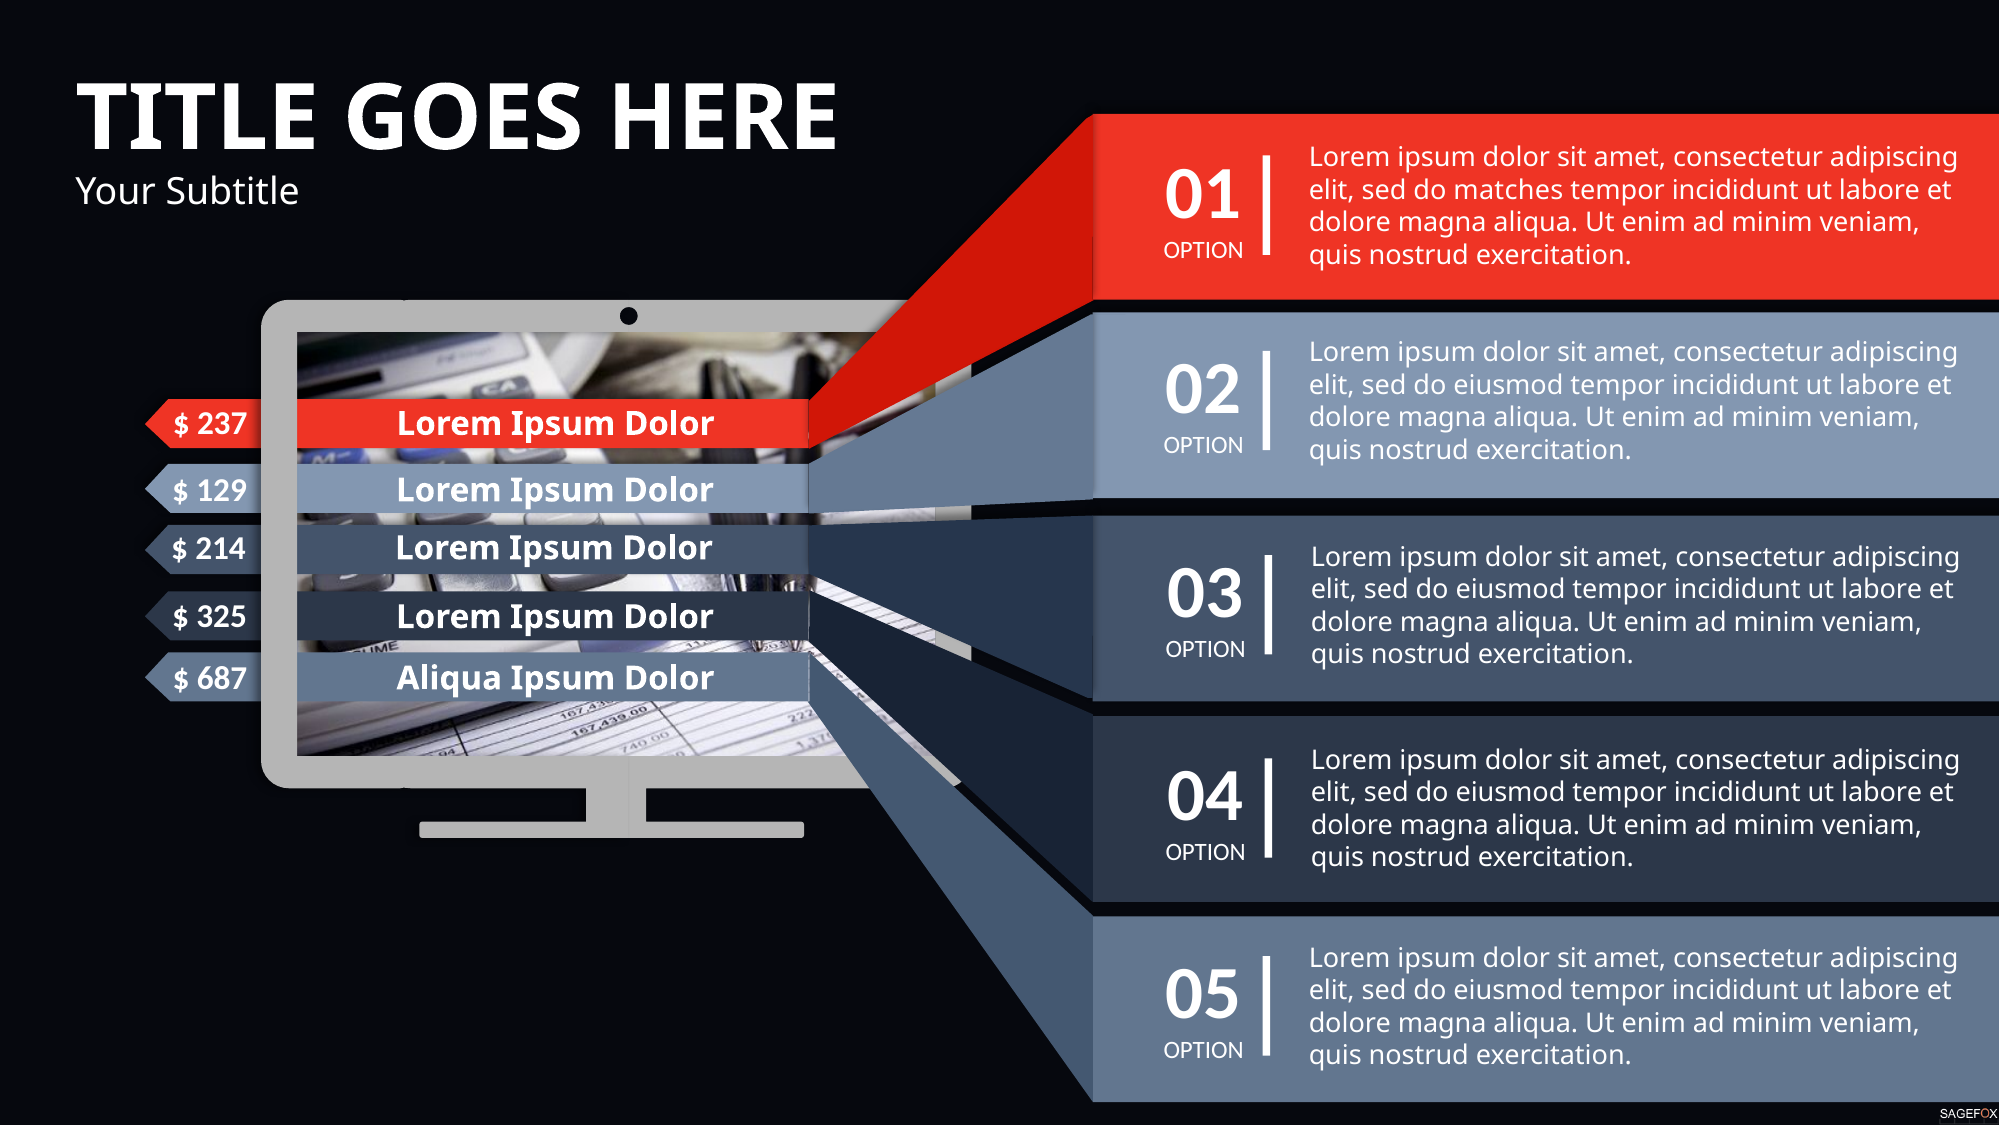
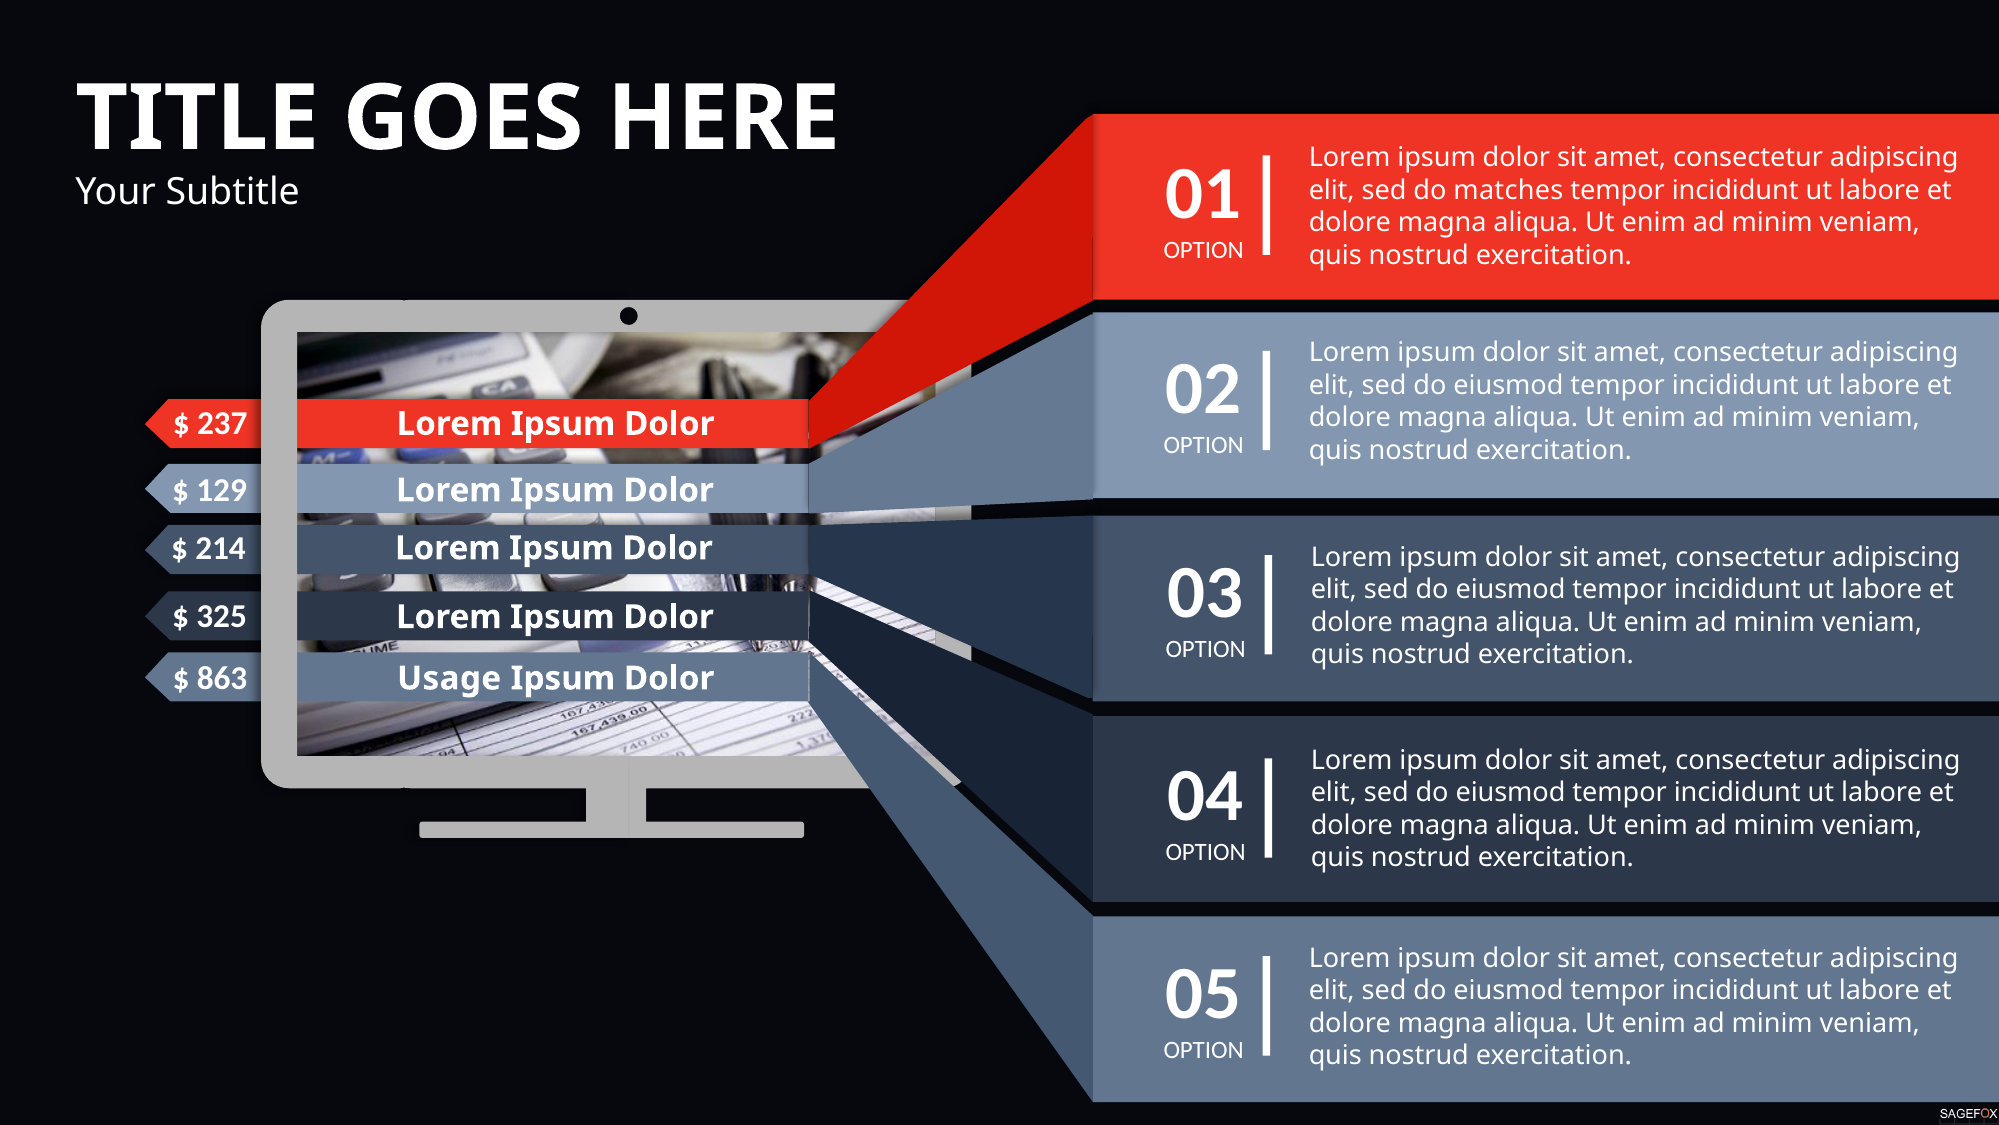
687: 687 -> 863
Aliqua at (449, 678): Aliqua -> Usage
